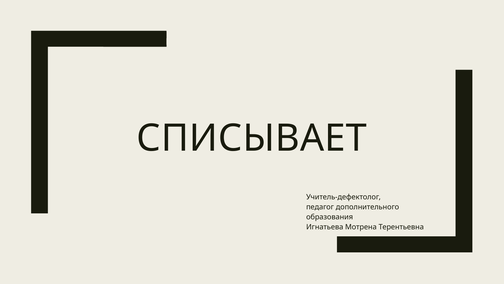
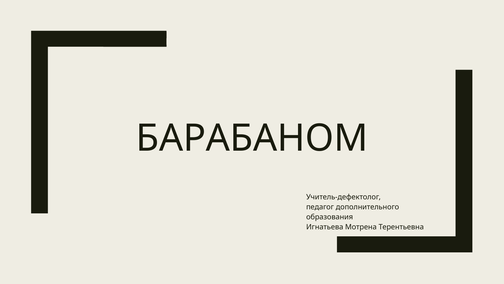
СПИСЫВАЕТ: СПИСЫВАЕТ -> БАРАБАНОМ
